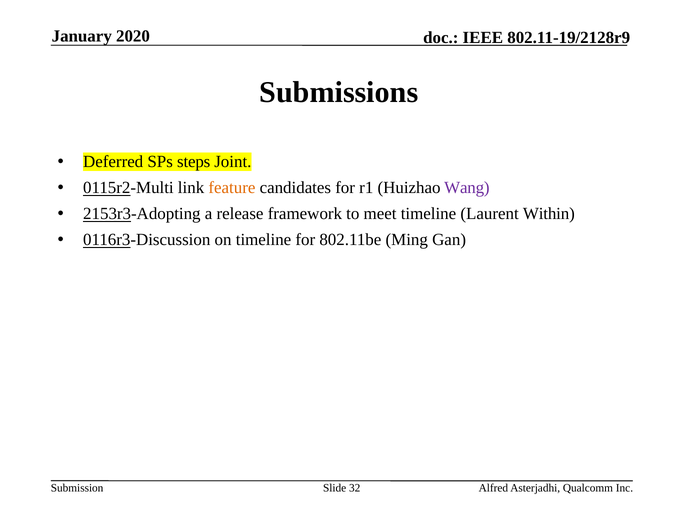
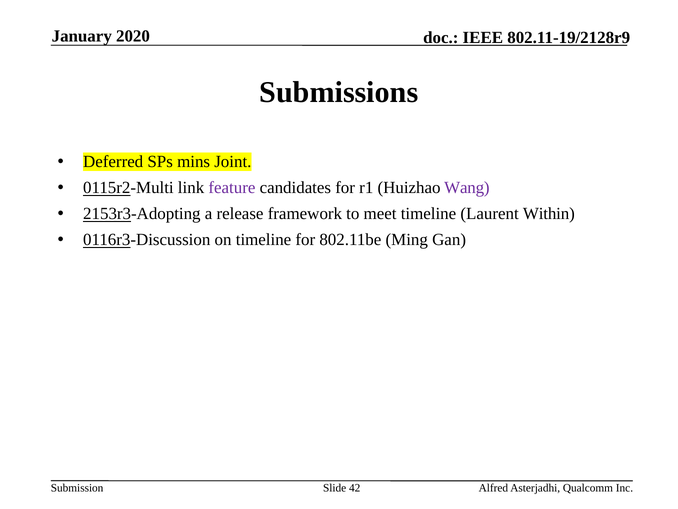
steps: steps -> mins
feature colour: orange -> purple
32: 32 -> 42
